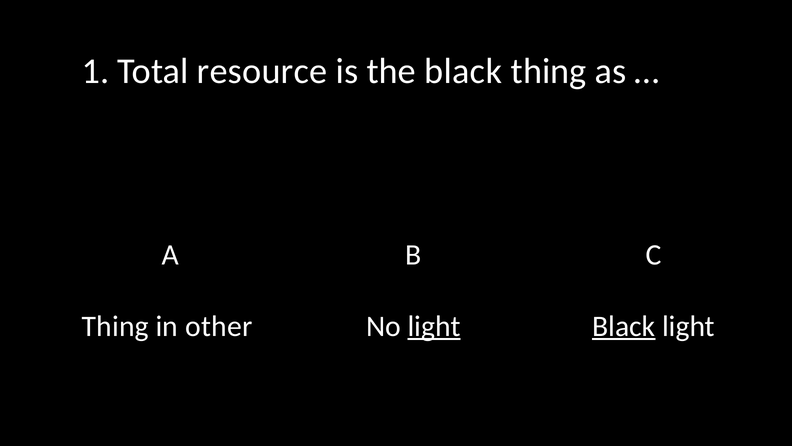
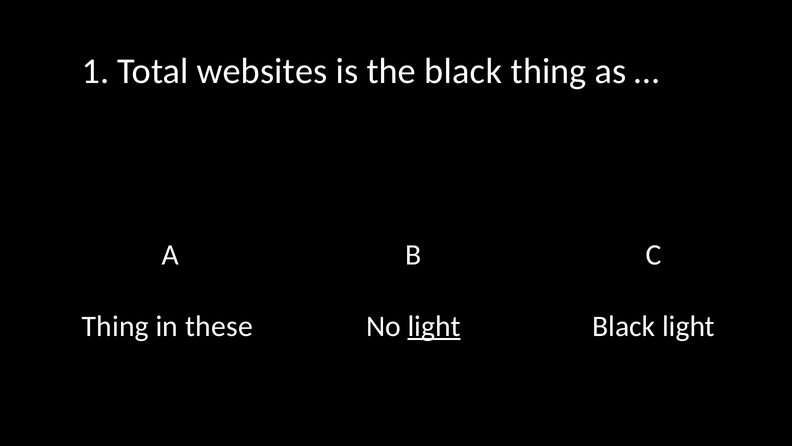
resource: resource -> websites
other: other -> these
Black at (624, 326) underline: present -> none
